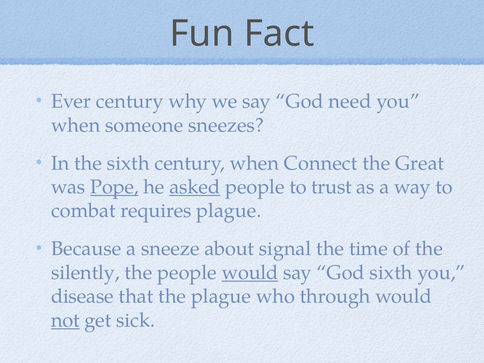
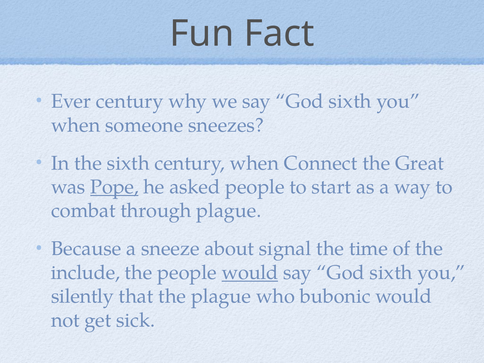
we say God need: need -> sixth
asked underline: present -> none
trust: trust -> start
requires: requires -> through
silently: silently -> include
disease: disease -> silently
through: through -> bubonic
not underline: present -> none
